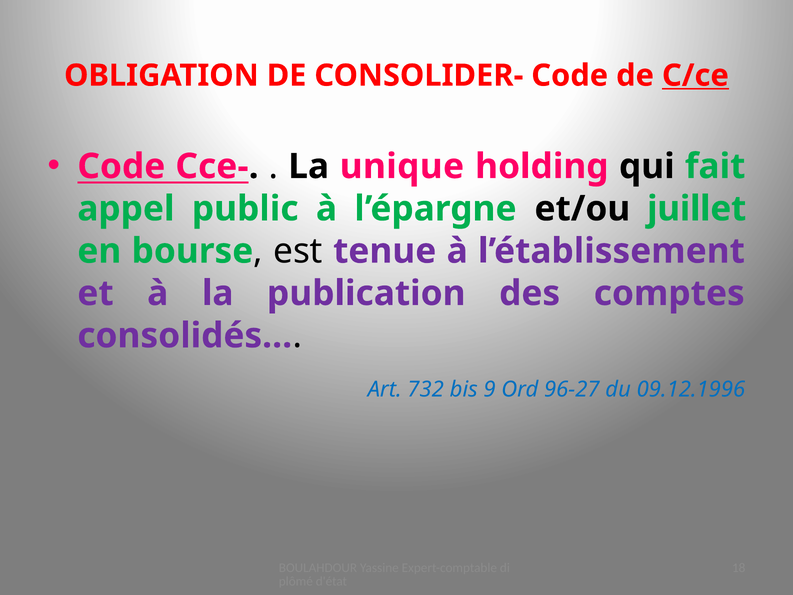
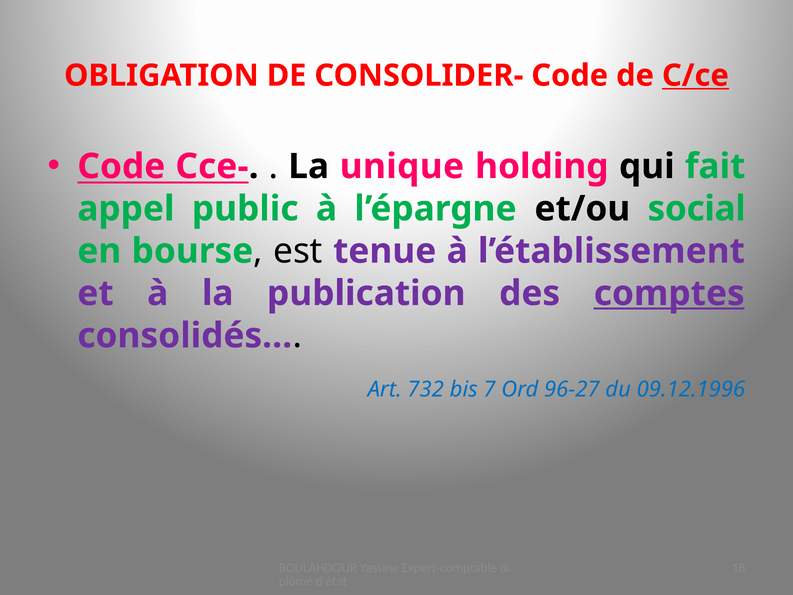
juillet: juillet -> social
comptes underline: none -> present
9: 9 -> 7
